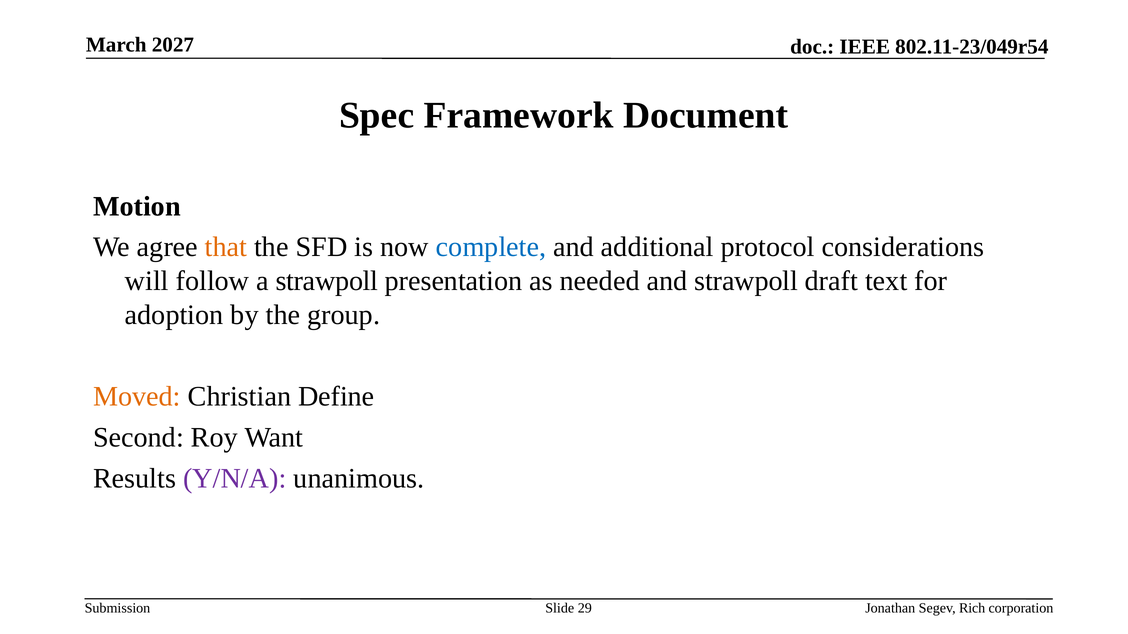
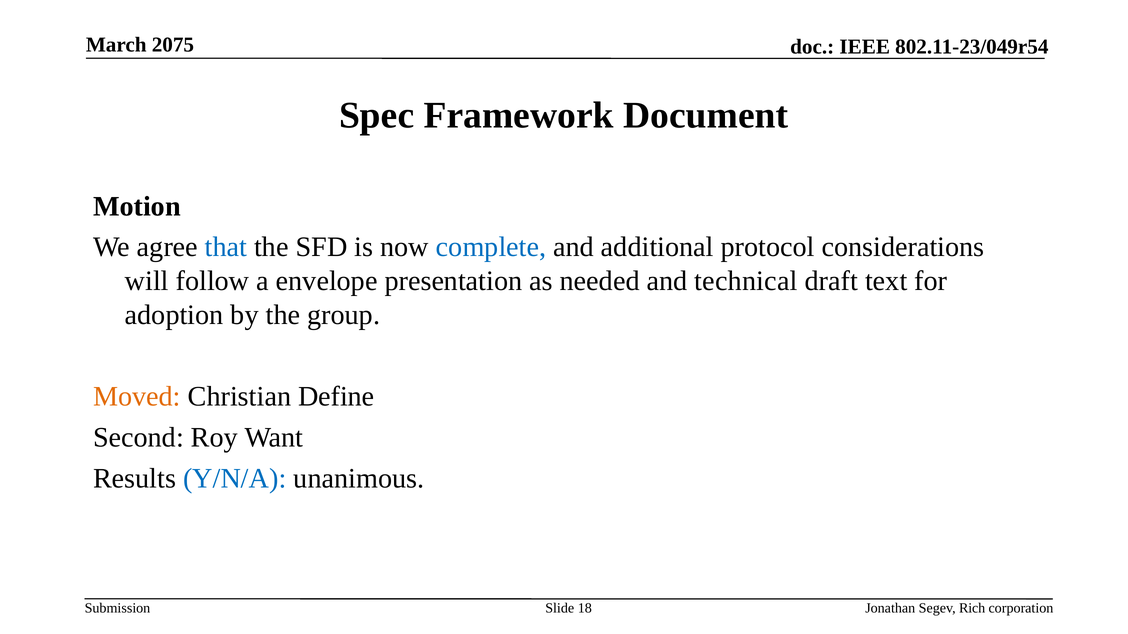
2027: 2027 -> 2075
that colour: orange -> blue
a strawpoll: strawpoll -> envelope
and strawpoll: strawpoll -> technical
Y/N/A colour: purple -> blue
29: 29 -> 18
